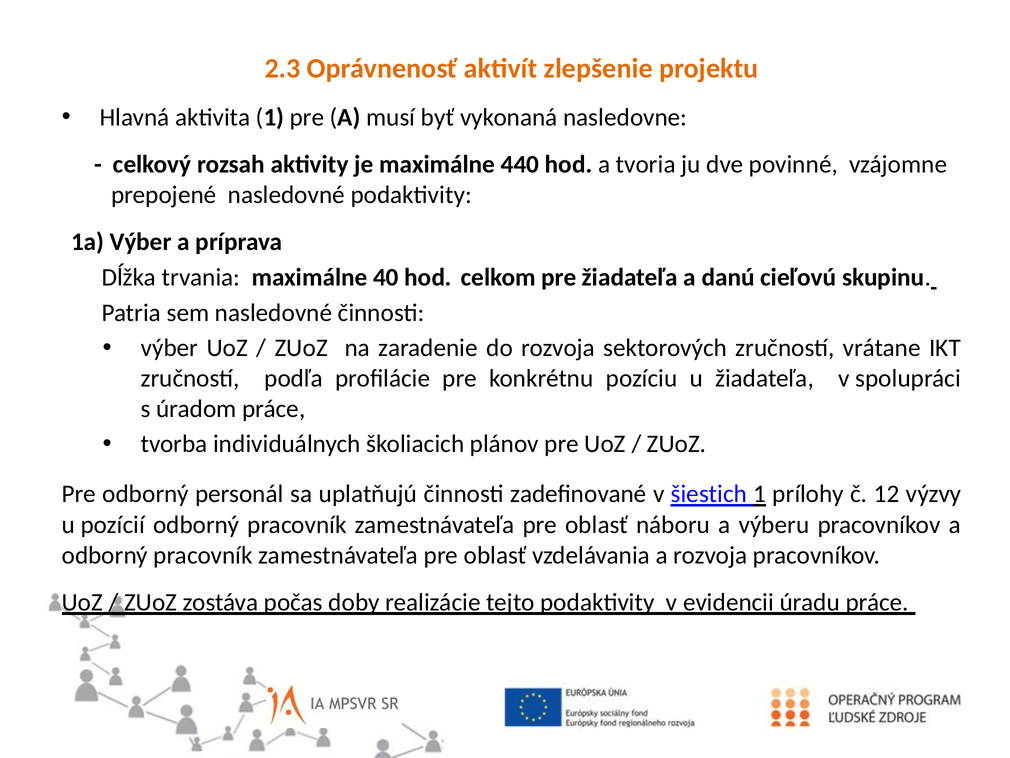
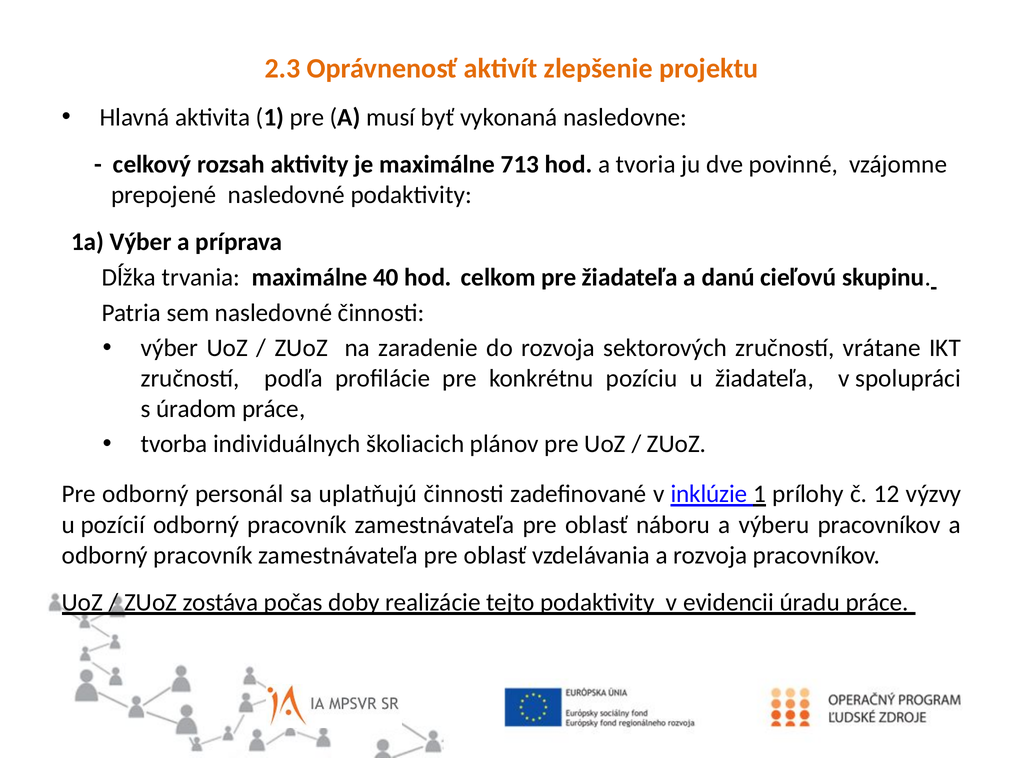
440: 440 -> 713
šiestich: šiestich -> inklúzie
